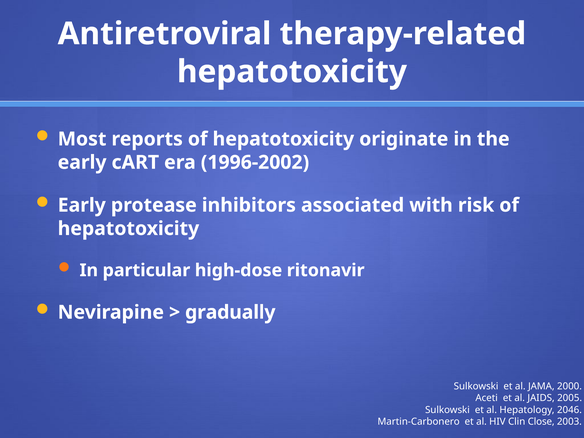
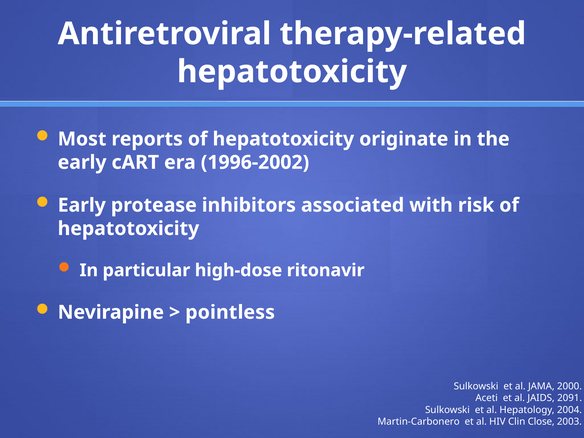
gradually: gradually -> pointless
2005: 2005 -> 2091
2046: 2046 -> 2004
